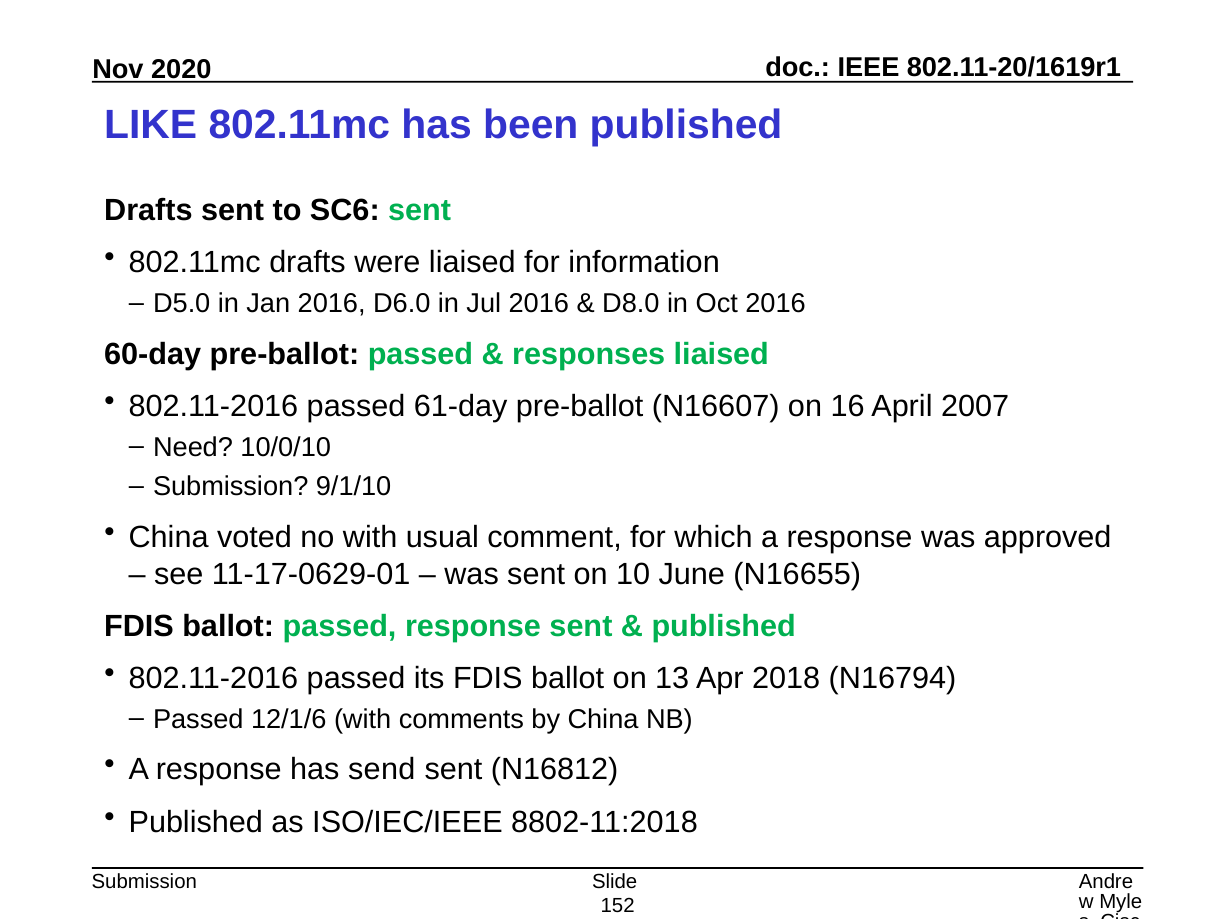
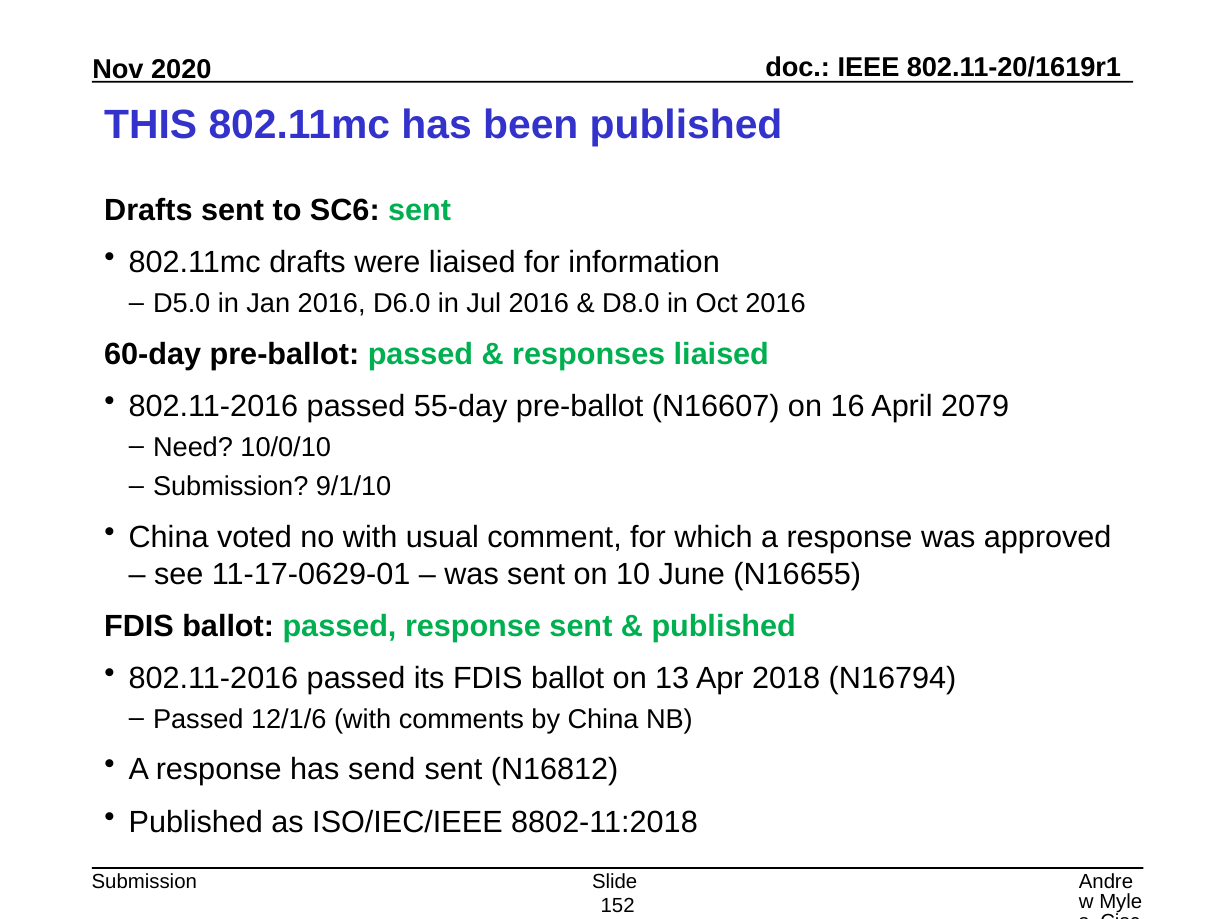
LIKE: LIKE -> THIS
61-day: 61-day -> 55-day
2007: 2007 -> 2079
